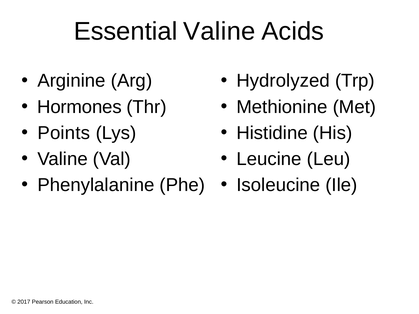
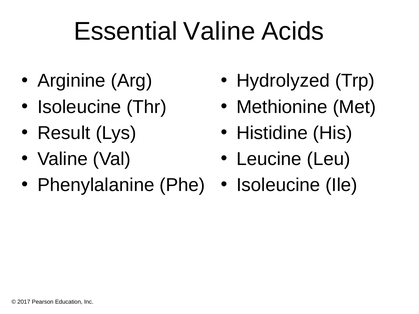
Hormones at (79, 107): Hormones -> Isoleucine
Points: Points -> Result
